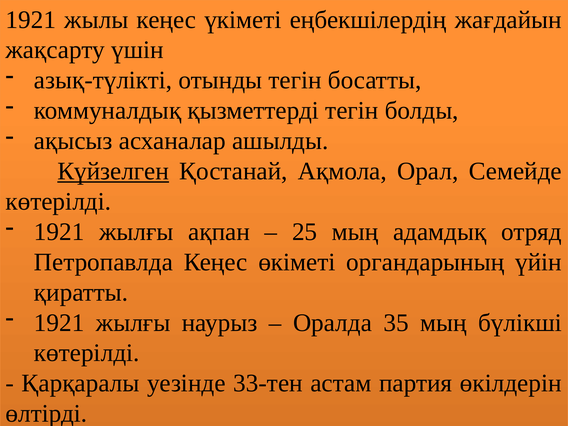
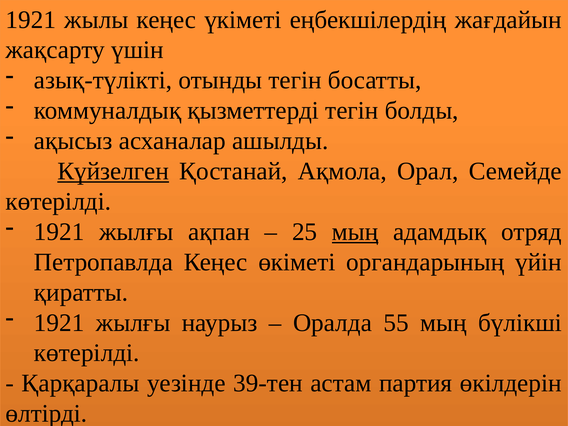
мың at (355, 232) underline: none -> present
35: 35 -> 55
33-тен: 33-тен -> 39-тен
